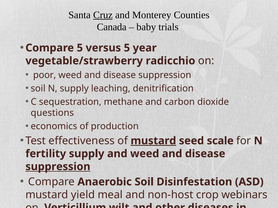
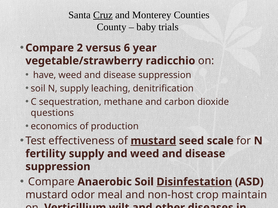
Canada: Canada -> County
Compare 5: 5 -> 2
versus 5: 5 -> 6
poor: poor -> have
suppression at (58, 167) underline: present -> none
Disinfestation underline: none -> present
yield: yield -> odor
webinars: webinars -> maintain
